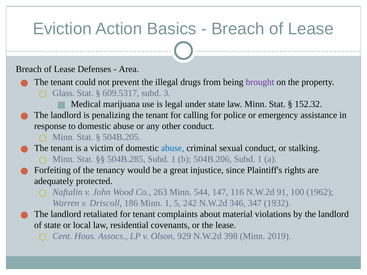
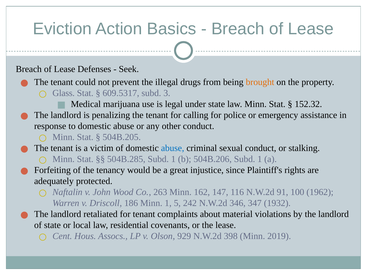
Area: Area -> Seek
brought colour: purple -> orange
544: 544 -> 162
